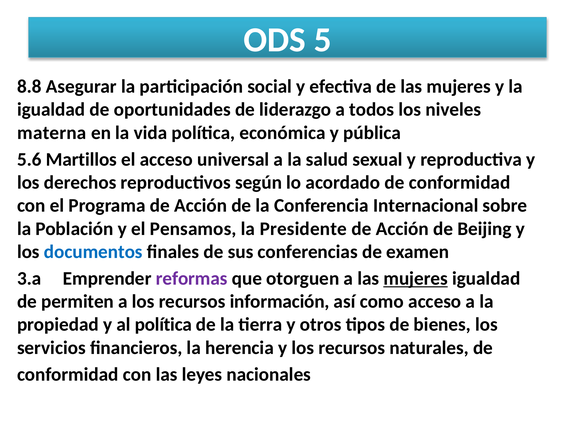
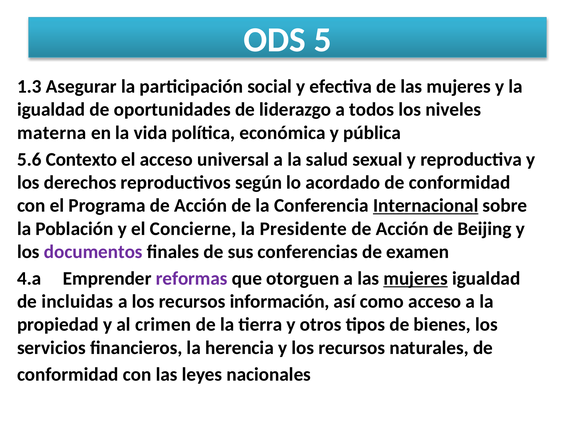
8.8: 8.8 -> 1.3
Martillos: Martillos -> Contexto
Internacional underline: none -> present
Pensamos: Pensamos -> Concierne
documentos colour: blue -> purple
3.a: 3.a -> 4.a
permiten: permiten -> incluidas
al política: política -> crimen
